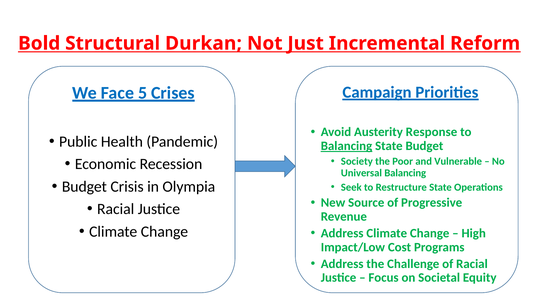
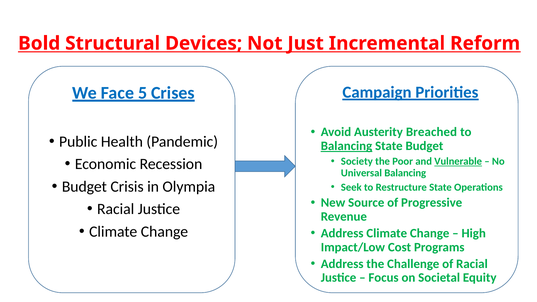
Durkan: Durkan -> Devices
Response: Response -> Breached
Vulnerable underline: none -> present
